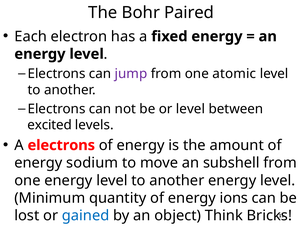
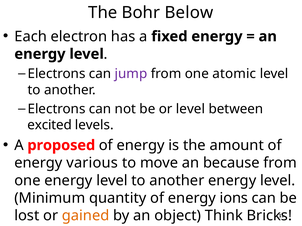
Paired: Paired -> Below
A electrons: electrons -> proposed
sodium: sodium -> various
subshell: subshell -> because
gained colour: blue -> orange
